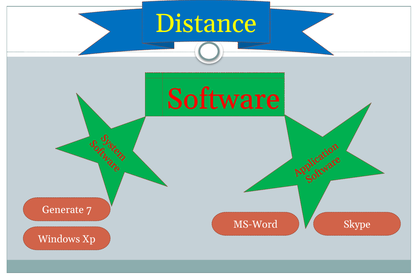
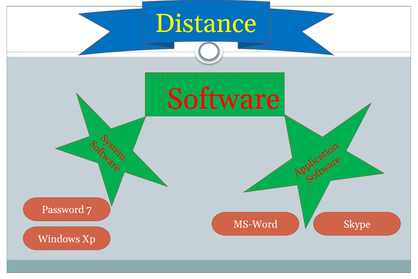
Generate: Generate -> Password
